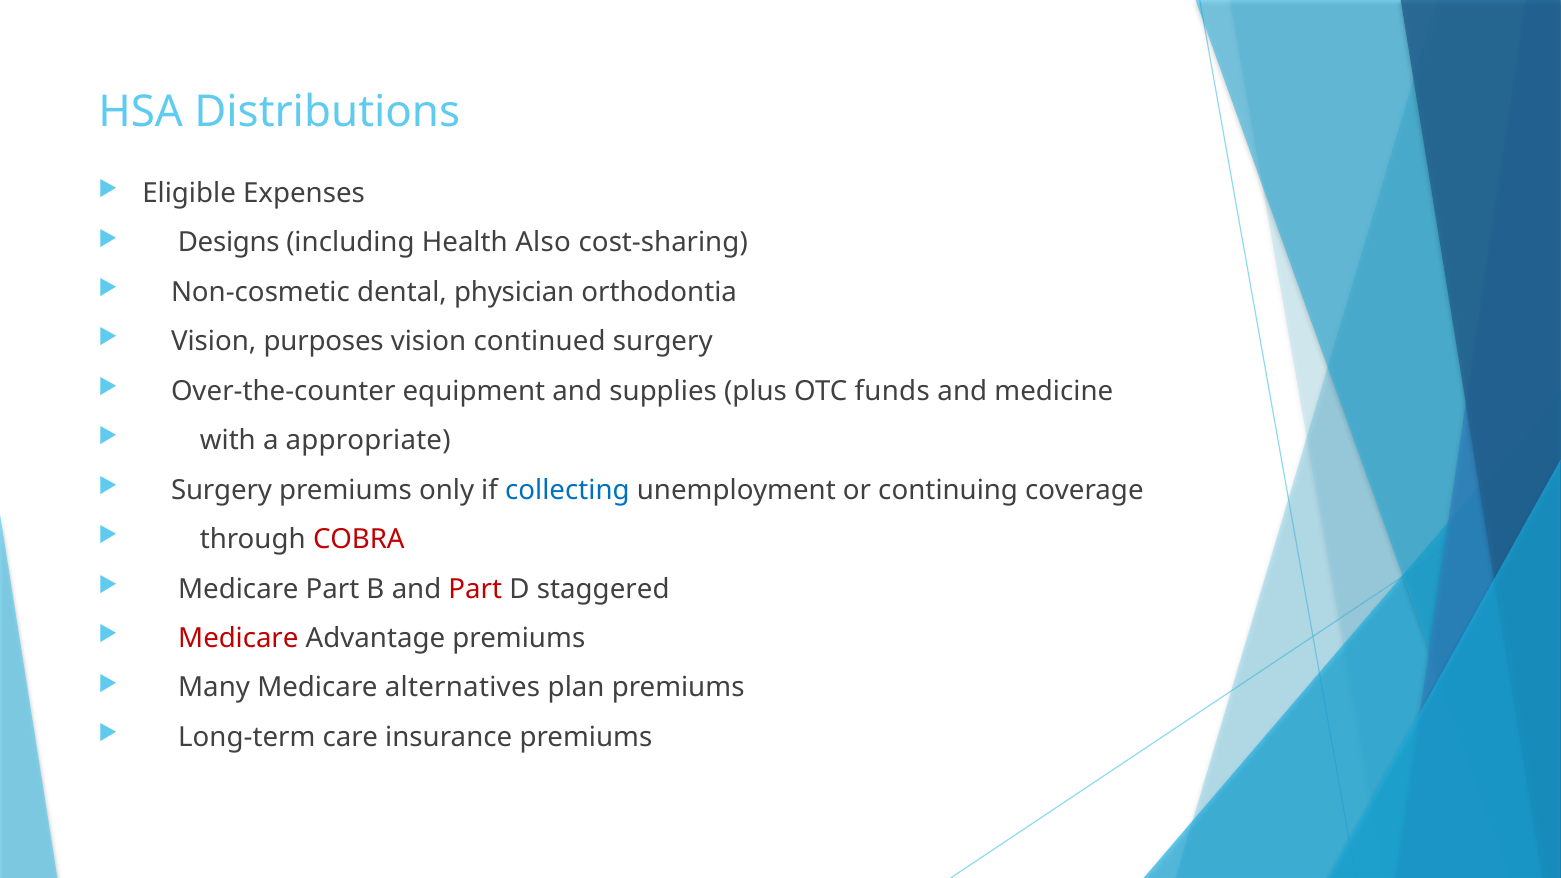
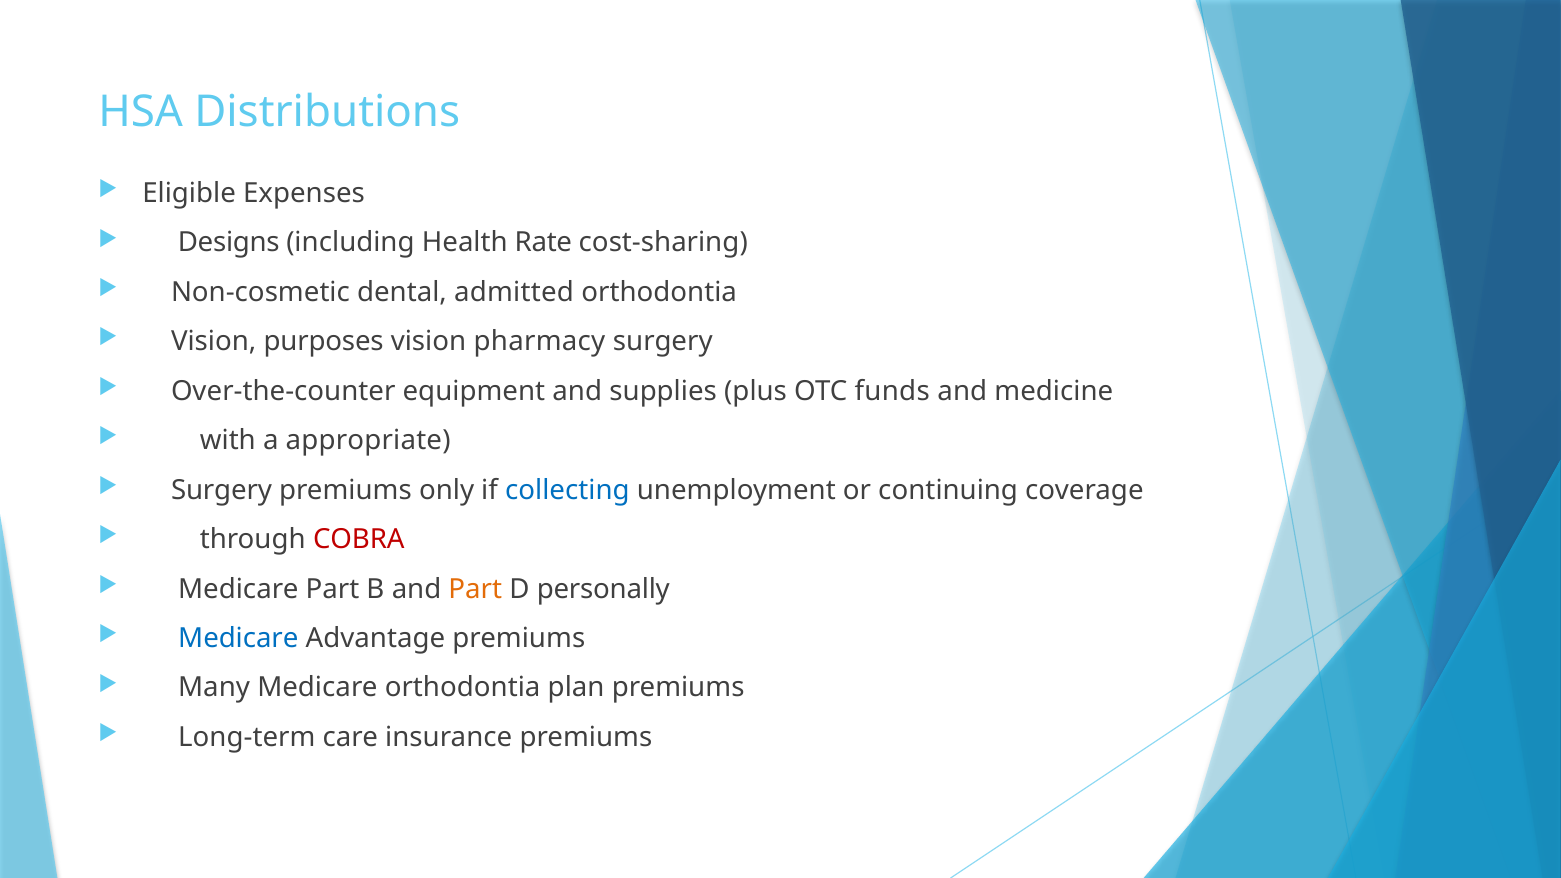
Also: Also -> Rate
physician: physician -> admitted
continued: continued -> pharmacy
Part at (475, 589) colour: red -> orange
staggered: staggered -> personally
Medicare at (238, 638) colour: red -> blue
Medicare alternatives: alternatives -> orthodontia
